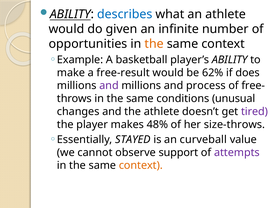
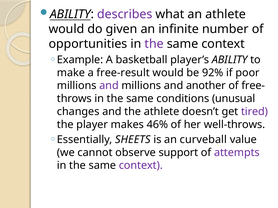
describes colour: blue -> purple
the at (154, 44) colour: orange -> purple
62%: 62% -> 92%
does: does -> poor
process: process -> another
48%: 48% -> 46%
size-throws: size-throws -> well-throws
STAYED: STAYED -> SHEETS
context at (141, 166) colour: orange -> purple
